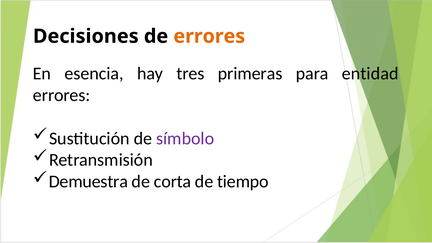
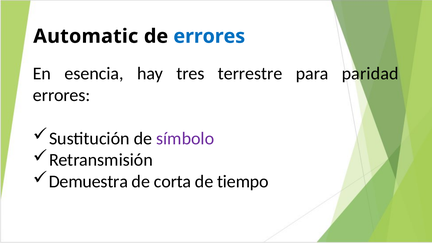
Decisiones: Decisiones -> Automatic
errores at (209, 36) colour: orange -> blue
primeras: primeras -> terrestre
entidad: entidad -> paridad
